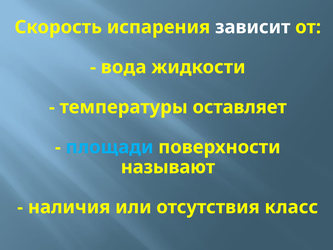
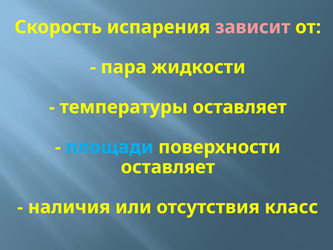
зависит colour: white -> pink
вода: вода -> пара
называют at (168, 167): называют -> оставляет
